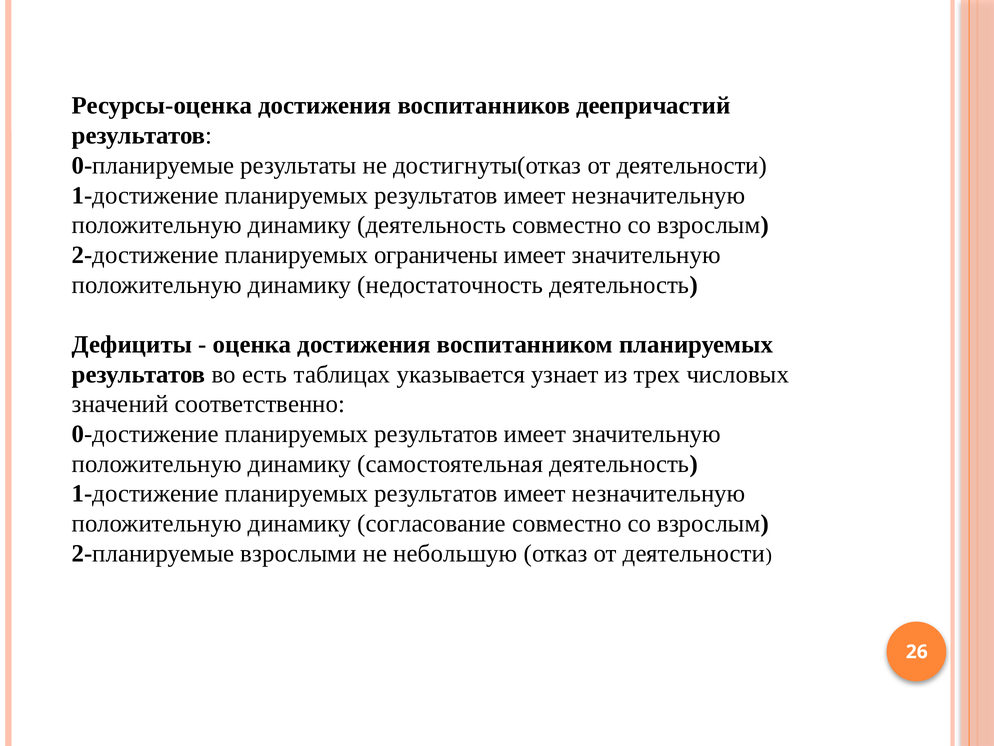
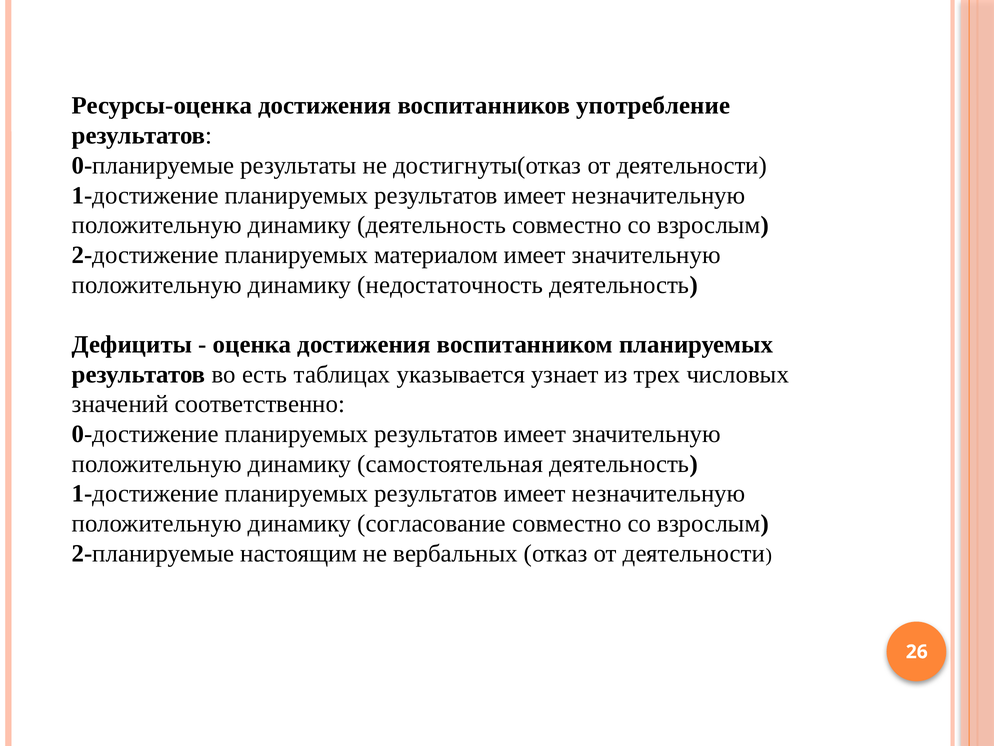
деепричастий: деепричастий -> употребление
ограничены: ограничены -> материалом
взрослыми: взрослыми -> настоящим
небольшую: небольшую -> вербальных
